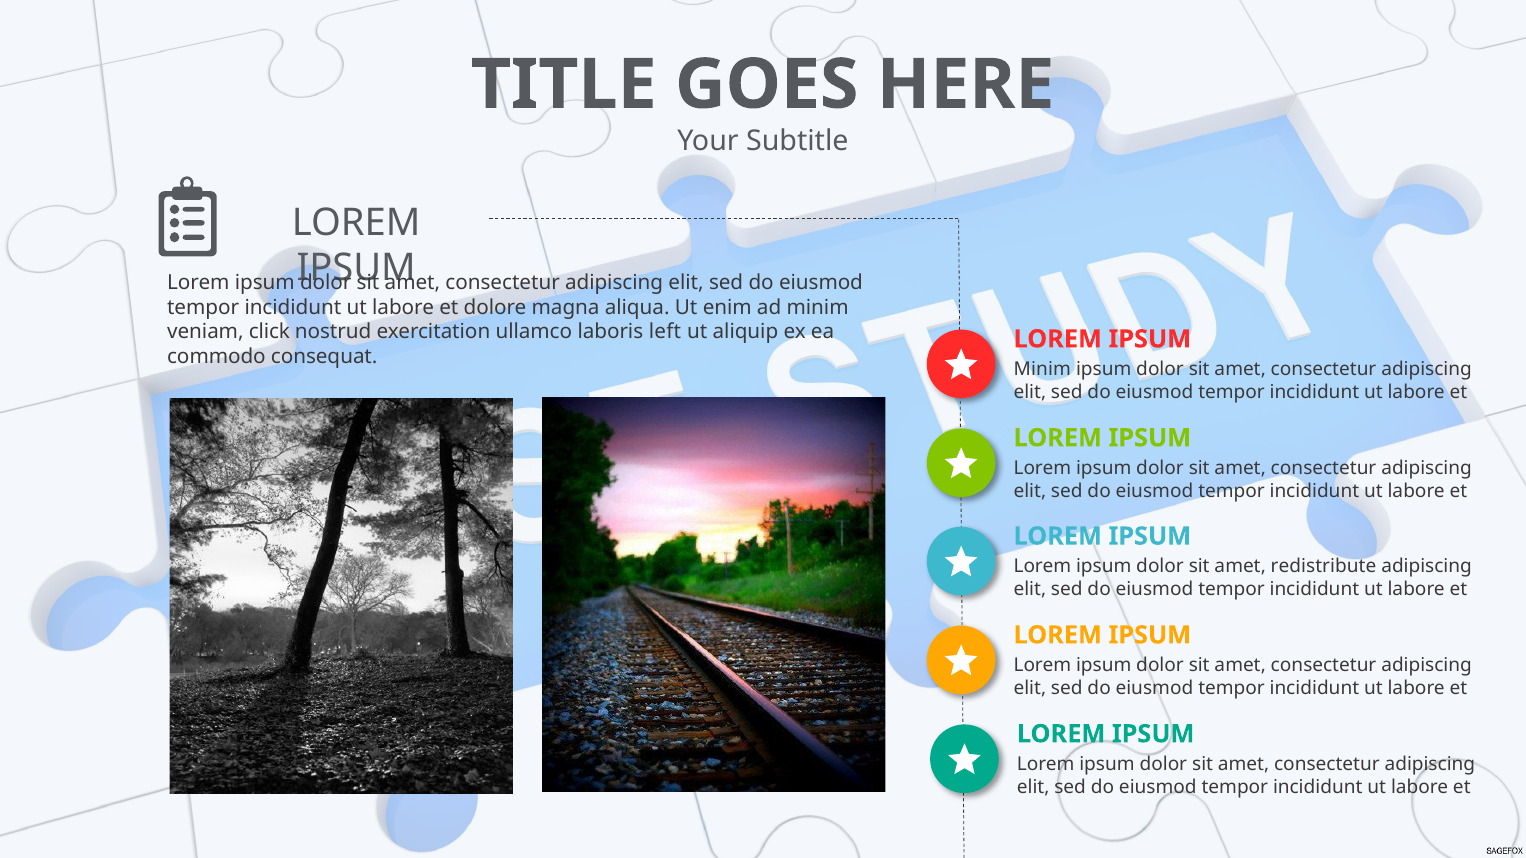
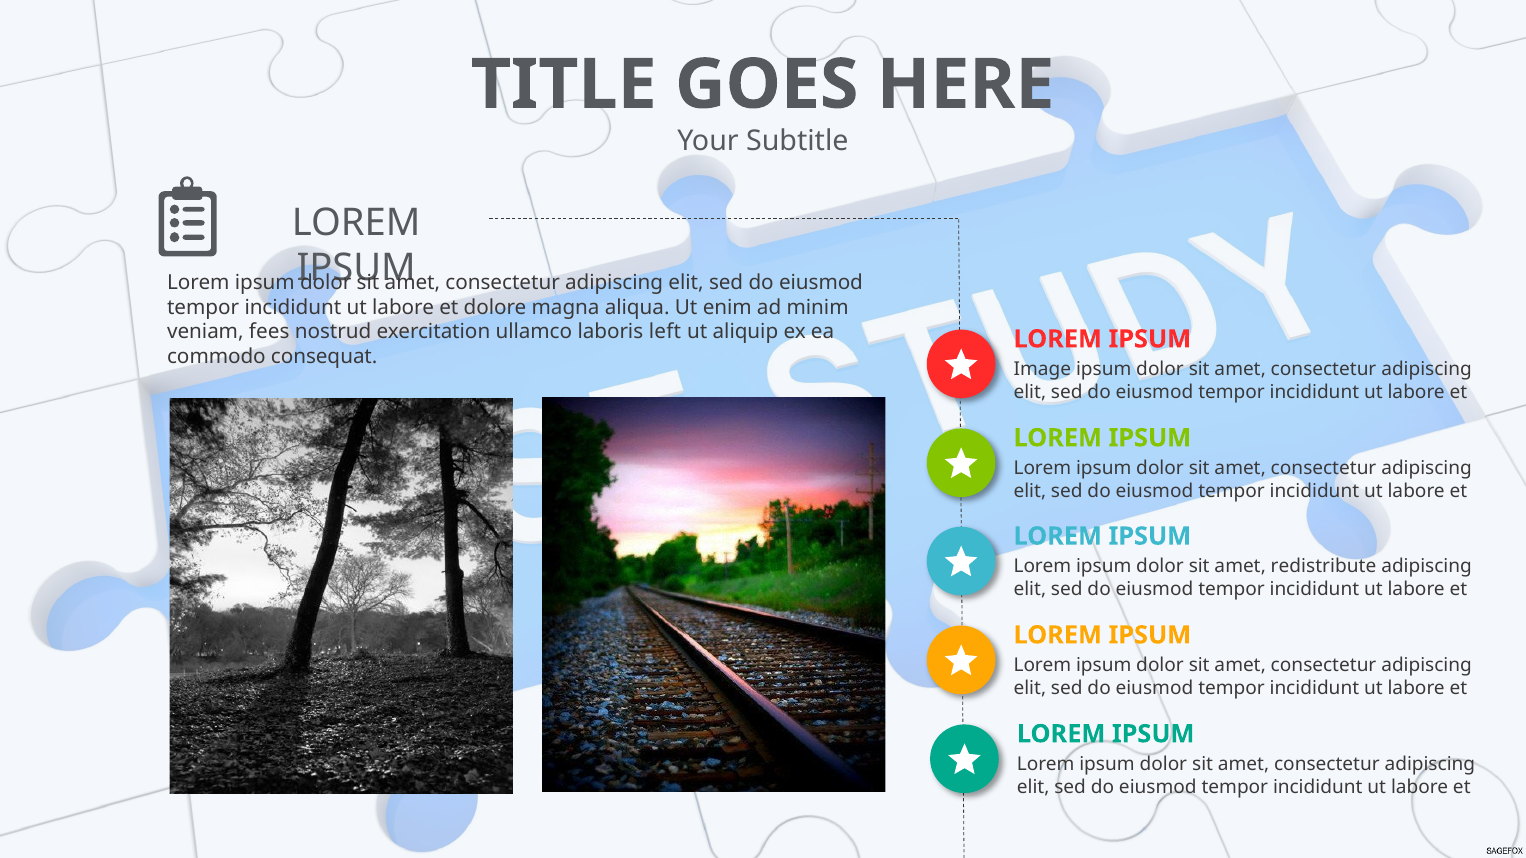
click: click -> fees
Minim at (1042, 369): Minim -> Image
